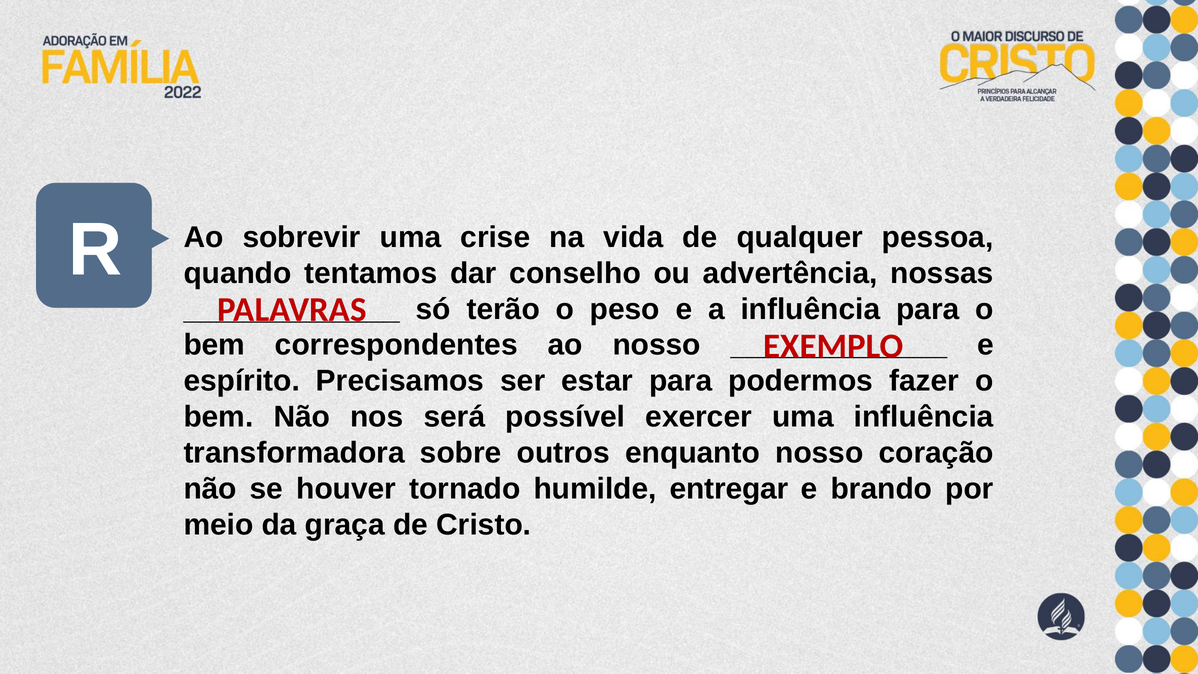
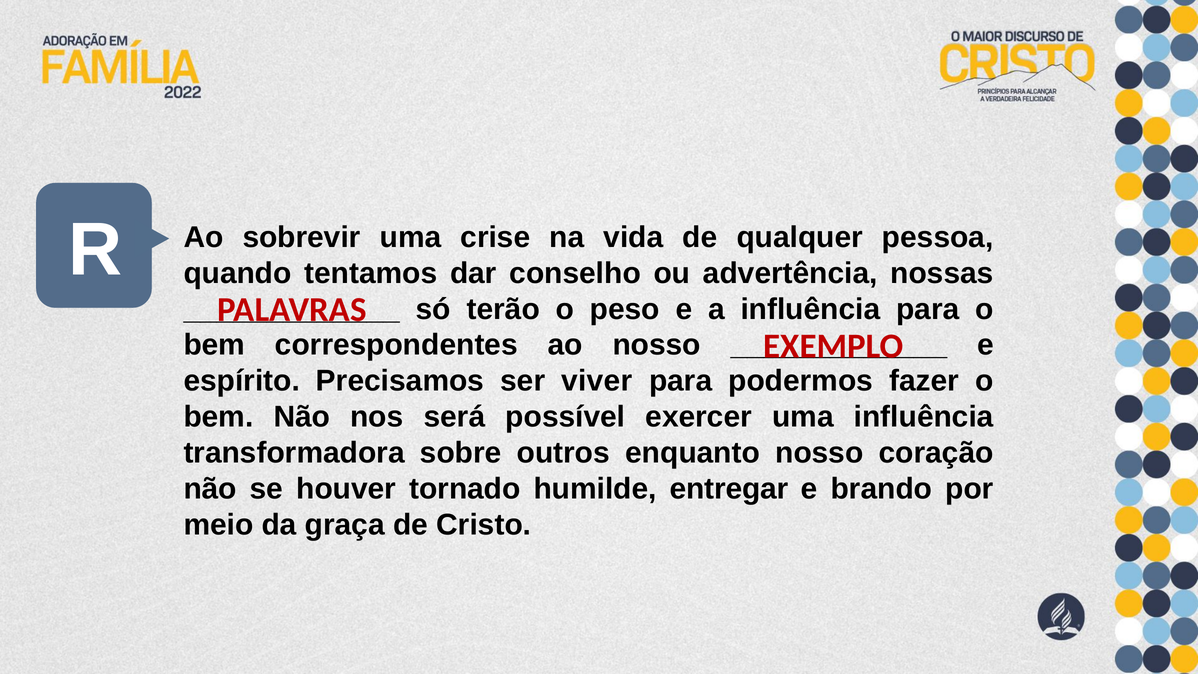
estar: estar -> viver
